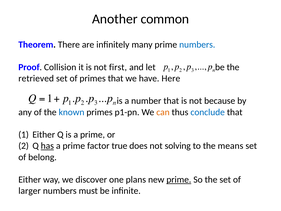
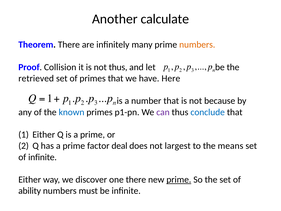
common: common -> calculate
numbers at (197, 45) colour: blue -> orange
not first: first -> thus
can colour: orange -> purple
has underline: present -> none
true: true -> deal
solving: solving -> largest
of belong: belong -> infinite
one plans: plans -> there
larger: larger -> ability
